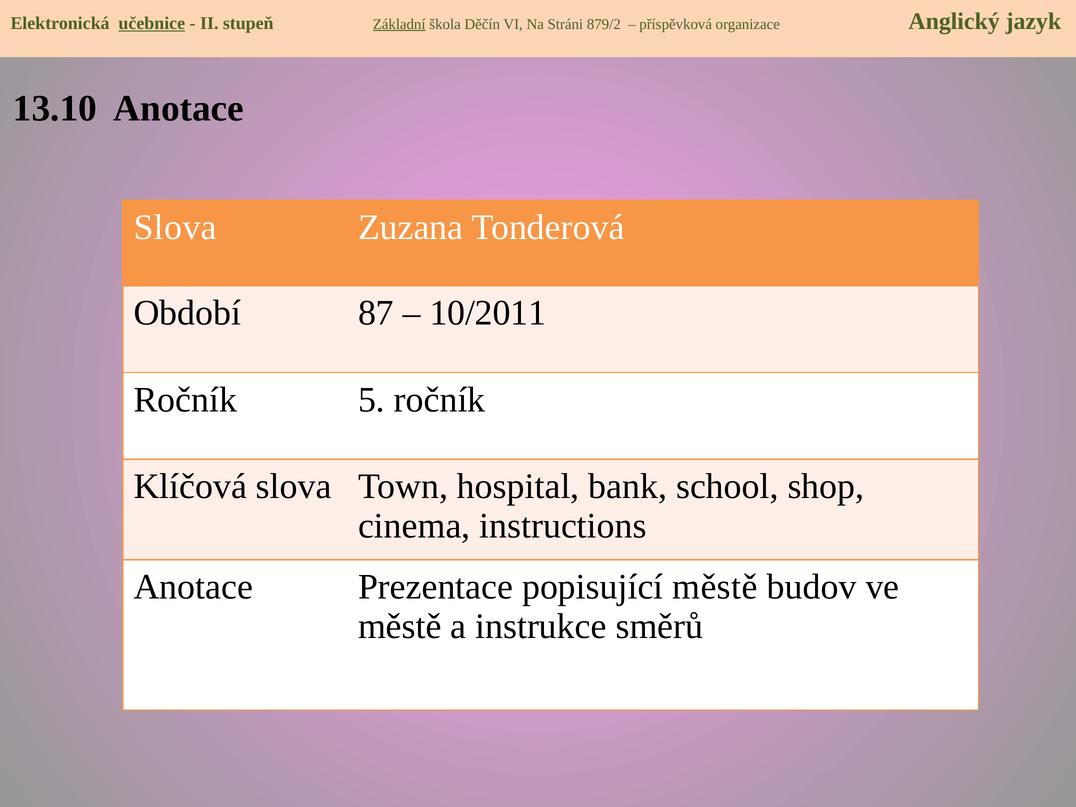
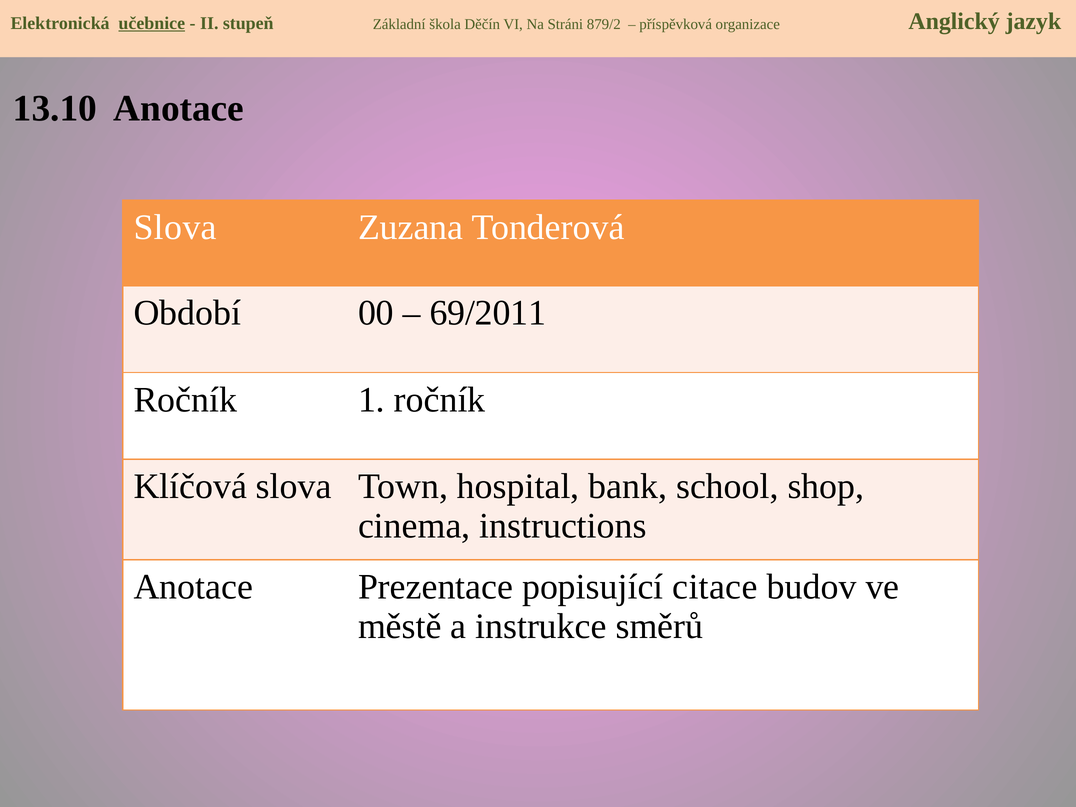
Základní underline: present -> none
87: 87 -> 00
10/2011: 10/2011 -> 69/2011
5: 5 -> 1
popisující městě: městě -> citace
